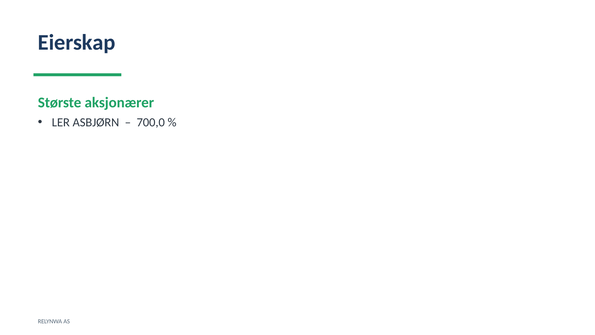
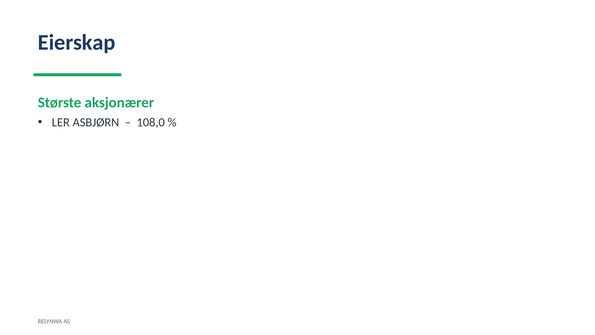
700,0: 700,0 -> 108,0
